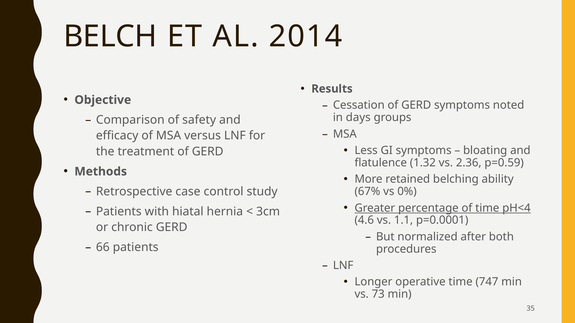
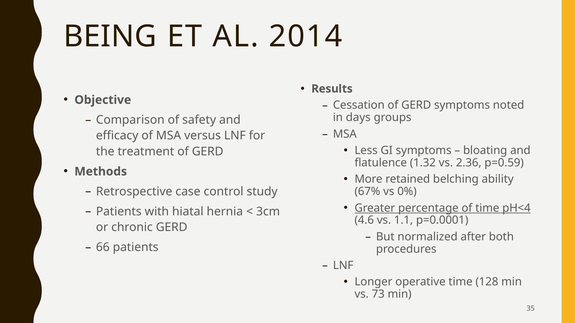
BELCH: BELCH -> BEING
747: 747 -> 128
